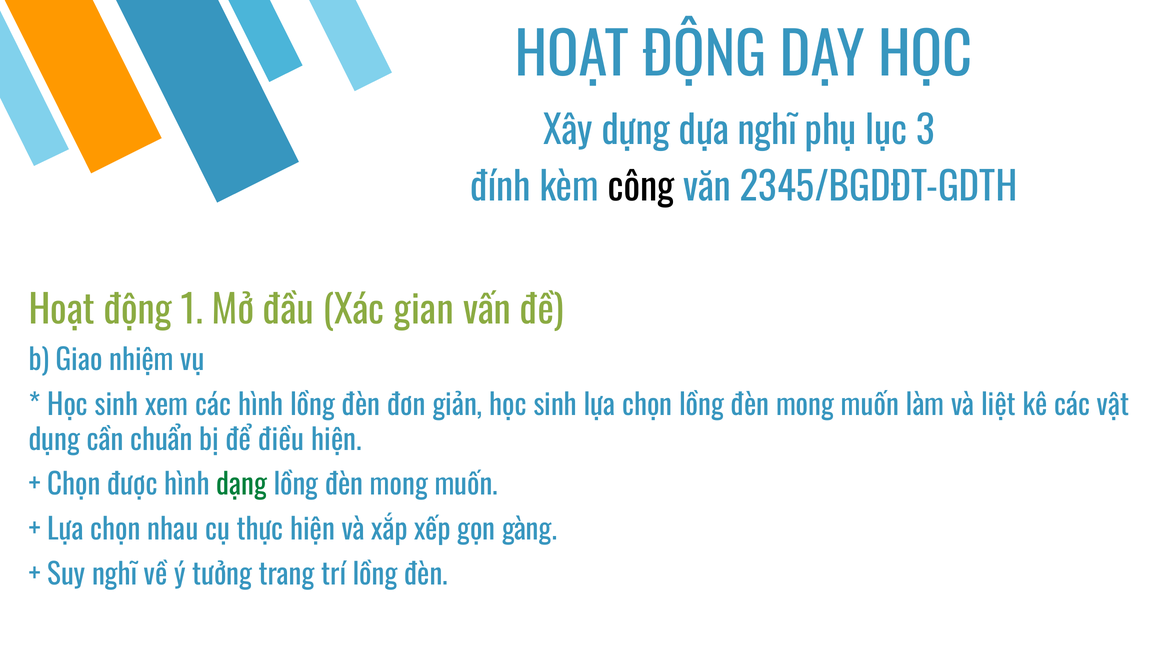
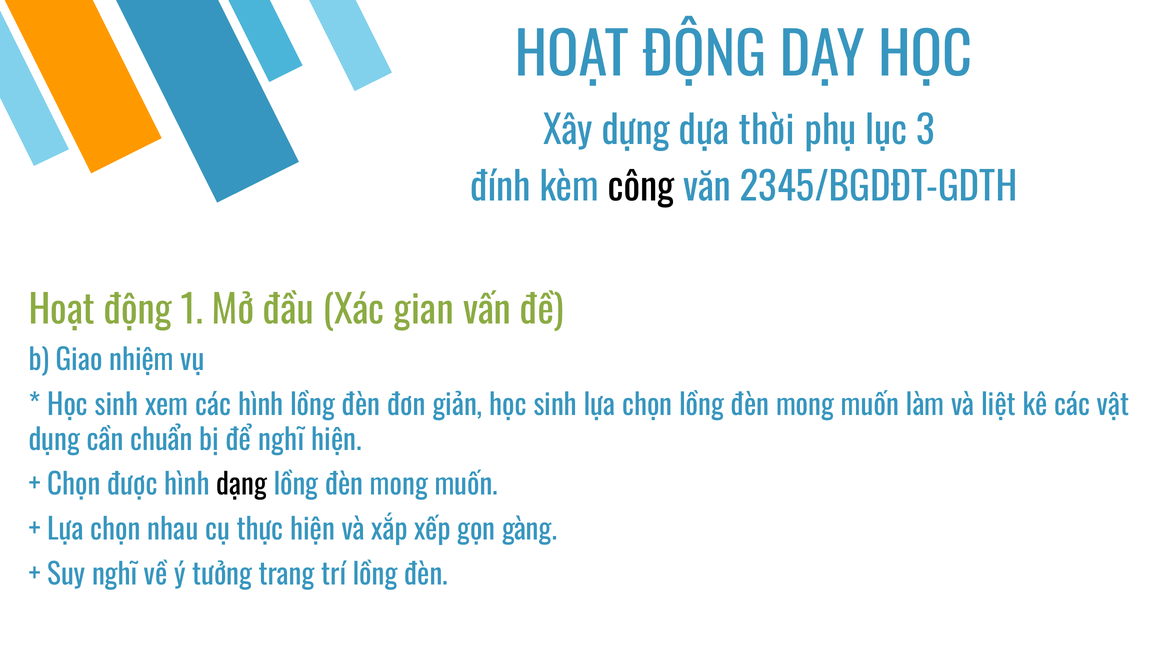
dựa nghĩ: nghĩ -> thời
để điều: điều -> nghĩ
dạng colour: green -> black
